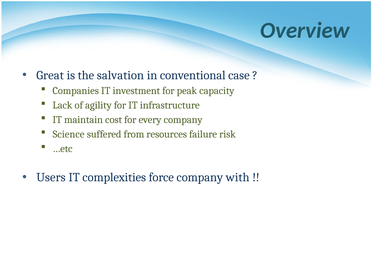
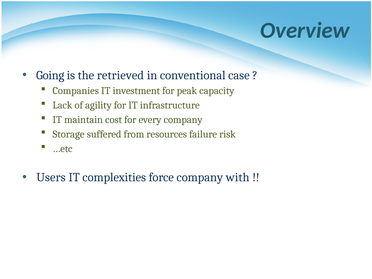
Great: Great -> Going
salvation: salvation -> retrieved
Science: Science -> Storage
